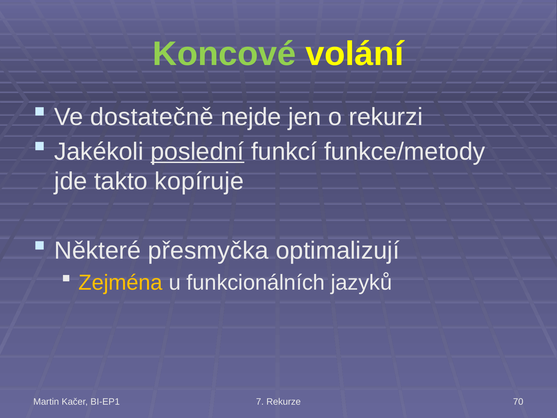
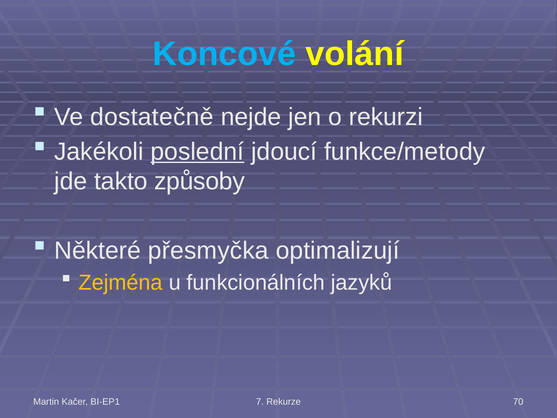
Koncové colour: light green -> light blue
funkcí: funkcí -> jdoucí
kopíruje: kopíruje -> způsoby
